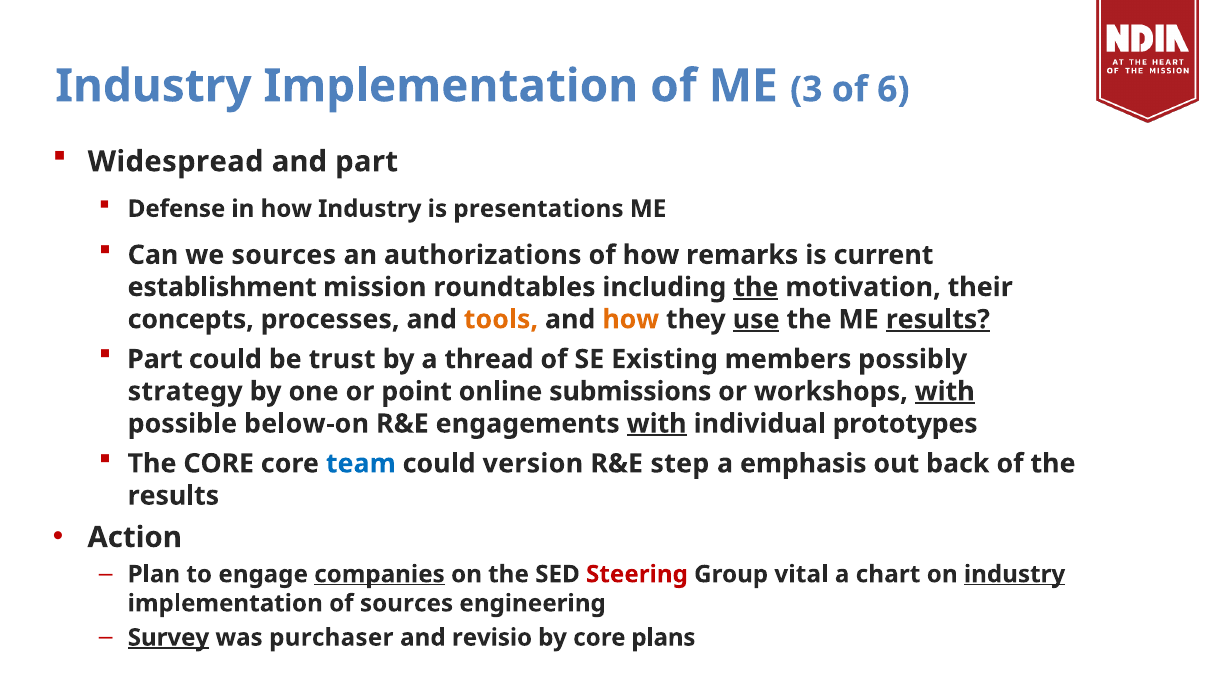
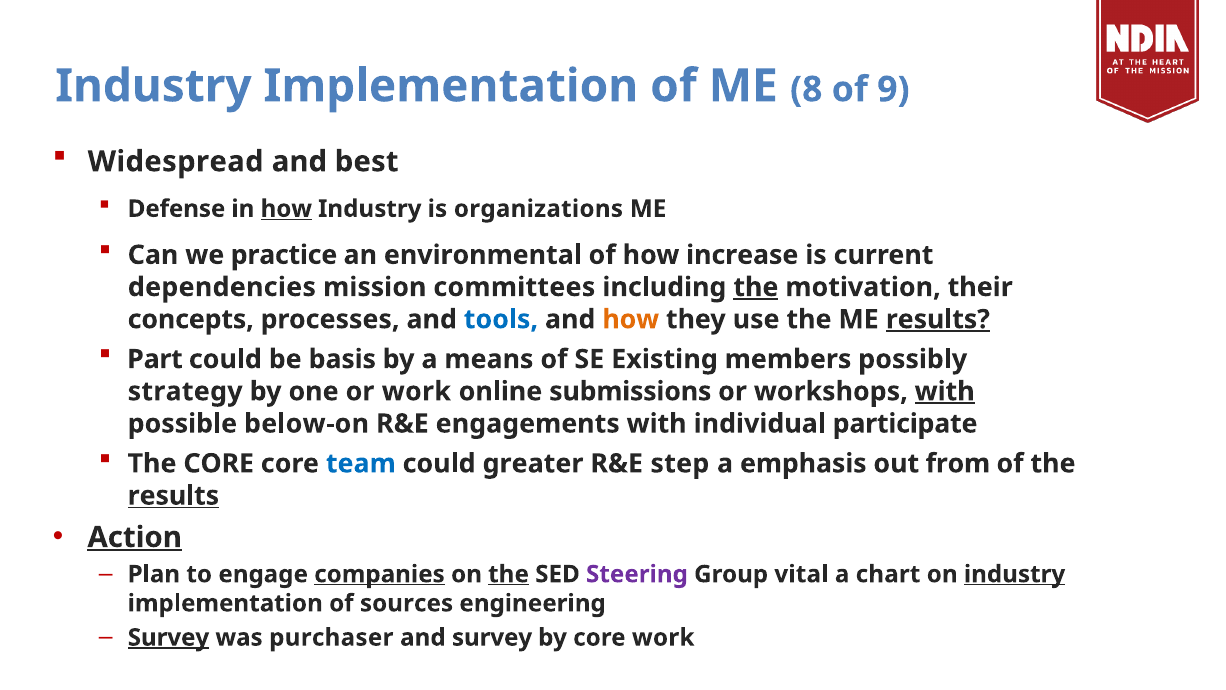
3: 3 -> 8
6: 6 -> 9
and part: part -> best
how at (286, 209) underline: none -> present
presentations: presentations -> organizations
we sources: sources -> practice
authorizations: authorizations -> environmental
remarks: remarks -> increase
establishment: establishment -> dependencies
roundtables: roundtables -> committees
tools colour: orange -> blue
use underline: present -> none
trust: trust -> basis
thread: thread -> means
or point: point -> work
with at (657, 423) underline: present -> none
prototypes: prototypes -> participate
version: version -> greater
back: back -> from
results at (173, 495) underline: none -> present
Action underline: none -> present
the at (509, 574) underline: none -> present
Steering colour: red -> purple
and revisio: revisio -> survey
core plans: plans -> work
